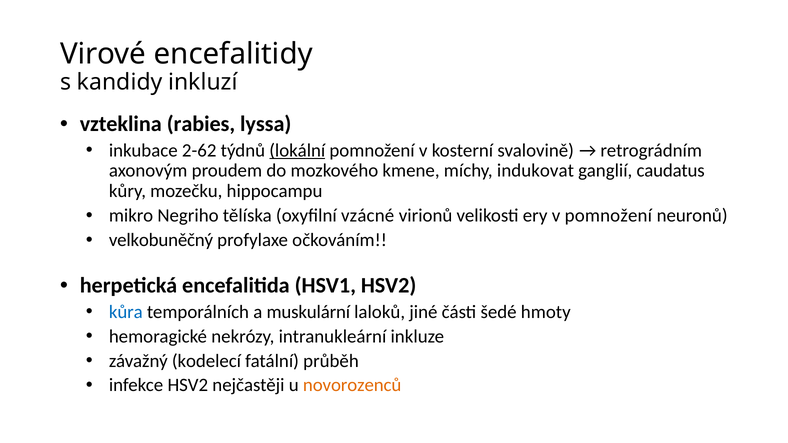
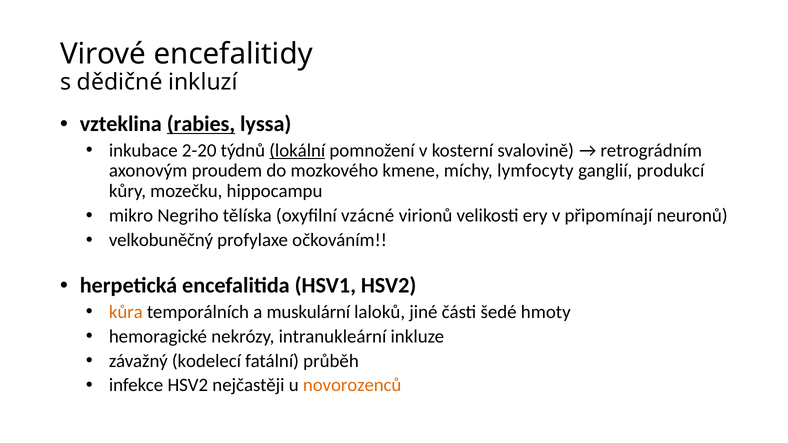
kandidy: kandidy -> dědičné
rabies underline: none -> present
2-62: 2-62 -> 2-20
indukovat: indukovat -> lymfocyty
caudatus: caudatus -> produkcí
v pomnožení: pomnožení -> připomínají
kůra colour: blue -> orange
